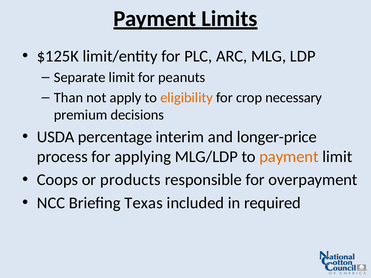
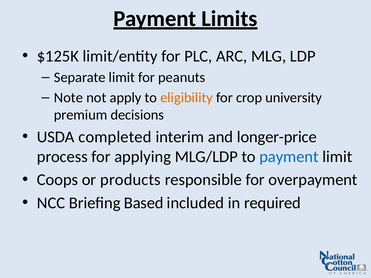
Than: Than -> Note
necessary: necessary -> university
percentage: percentage -> completed
payment at (289, 157) colour: orange -> blue
Texas: Texas -> Based
